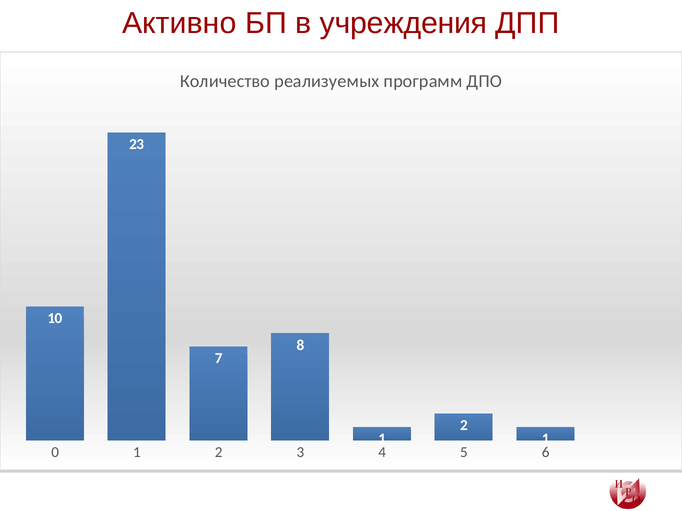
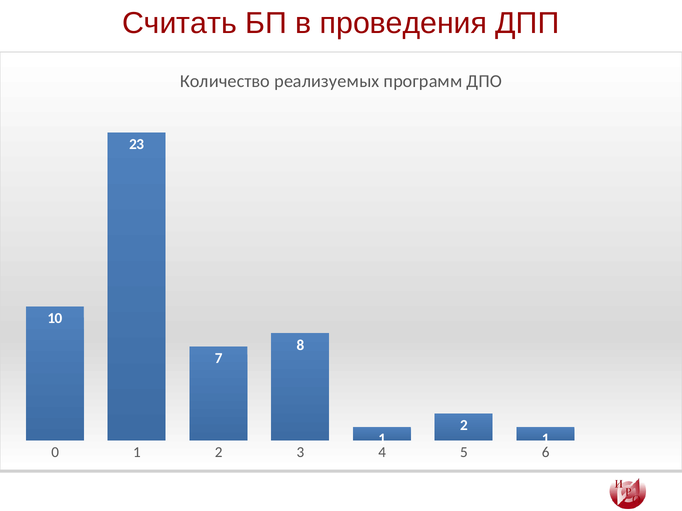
Активно: Активно -> Считать
учреждения: учреждения -> проведения
